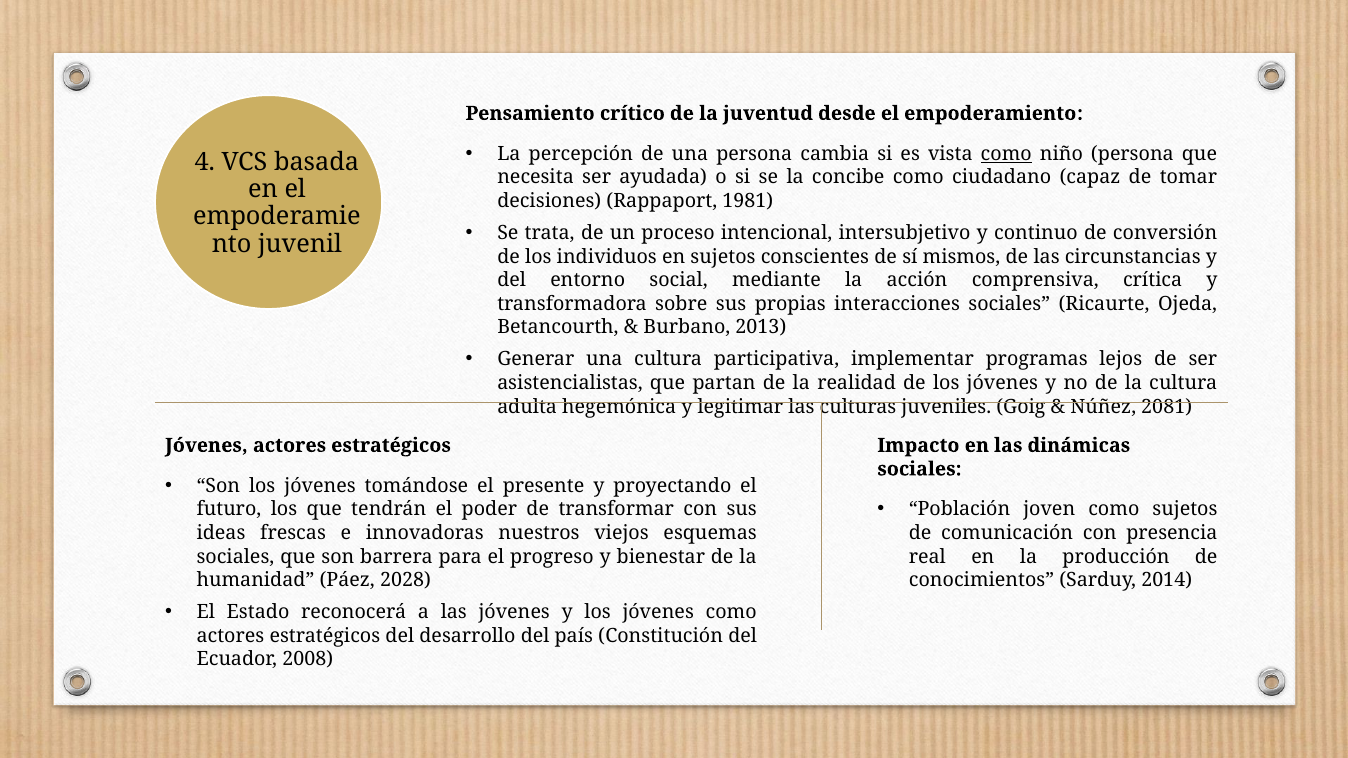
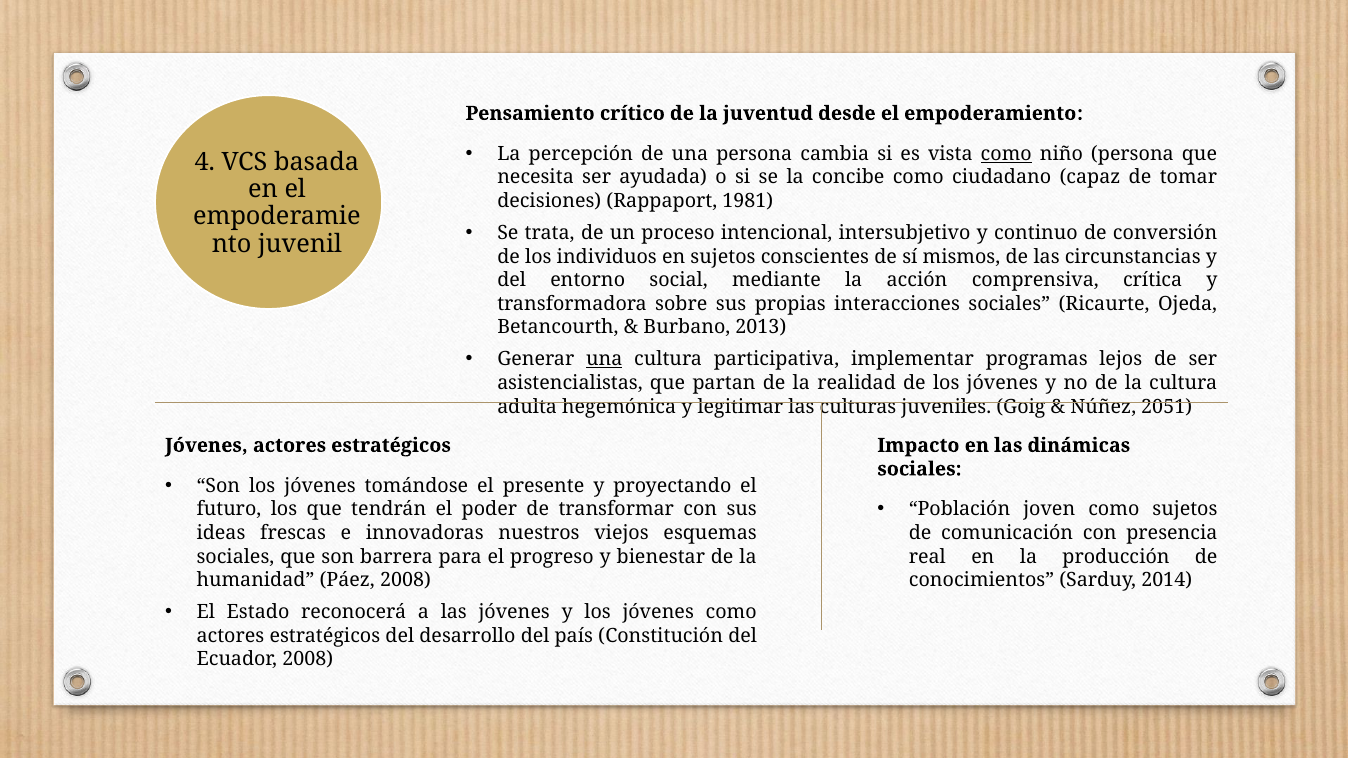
una at (604, 360) underline: none -> present
2081: 2081 -> 2051
Páez 2028: 2028 -> 2008
